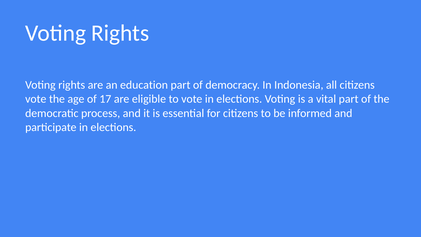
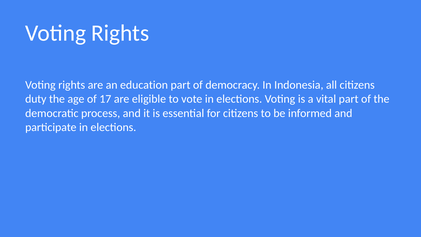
vote at (36, 99): vote -> duty
